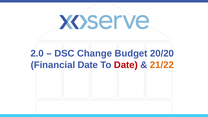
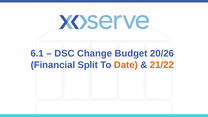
2.0: 2.0 -> 6.1
20/20: 20/20 -> 20/26
Financial Date: Date -> Split
Date at (126, 65) colour: red -> orange
